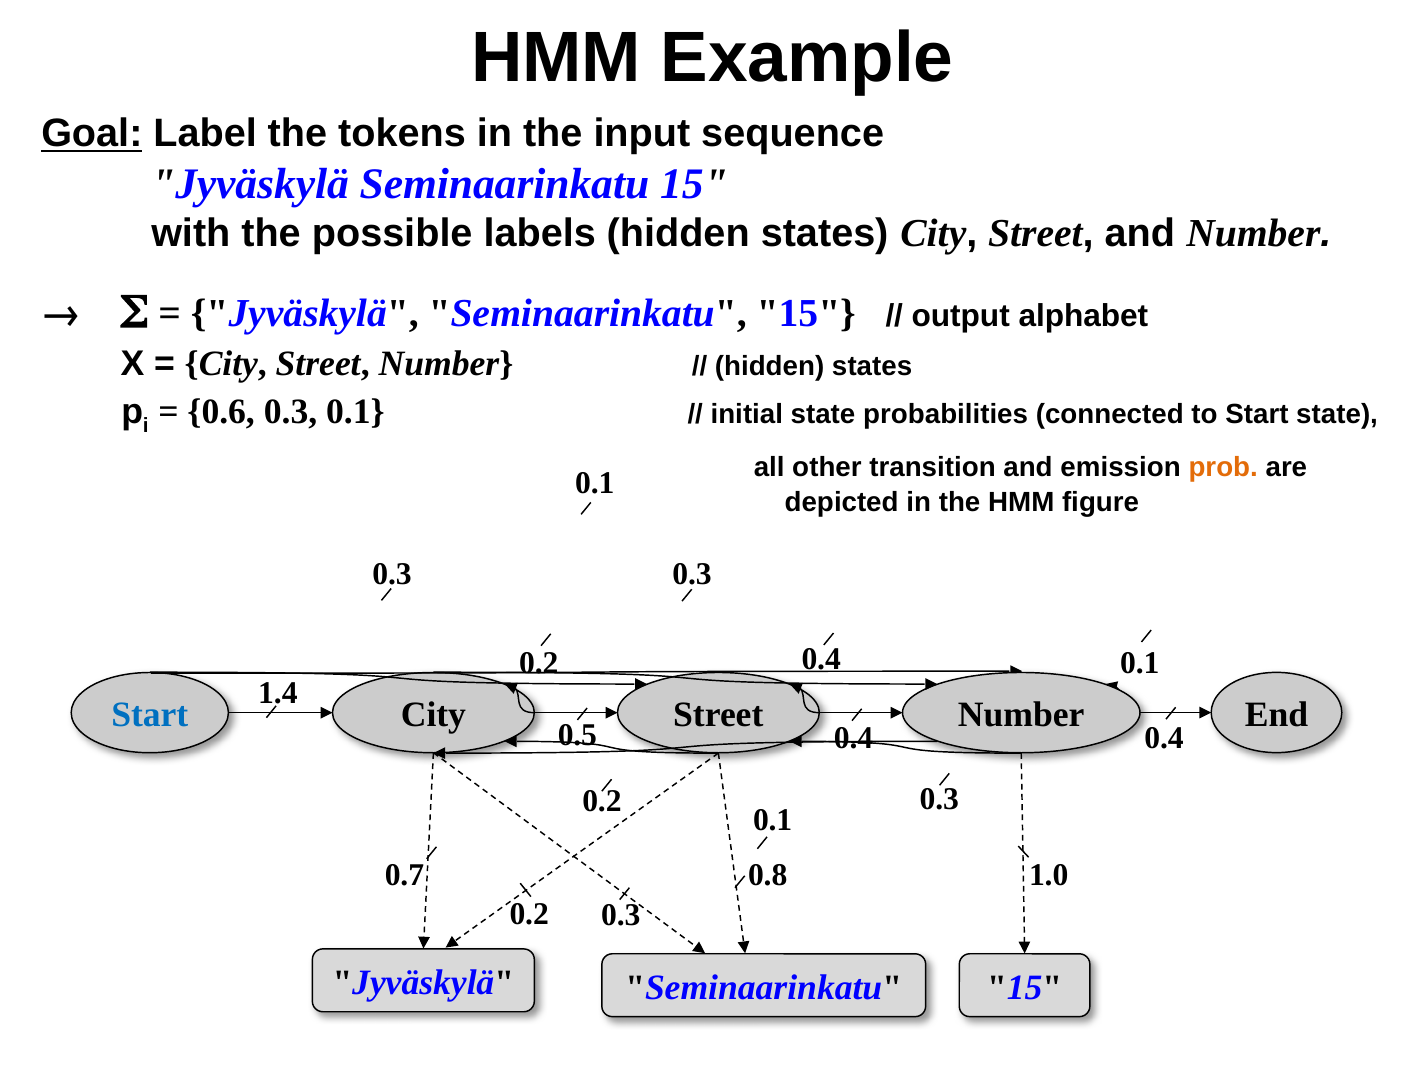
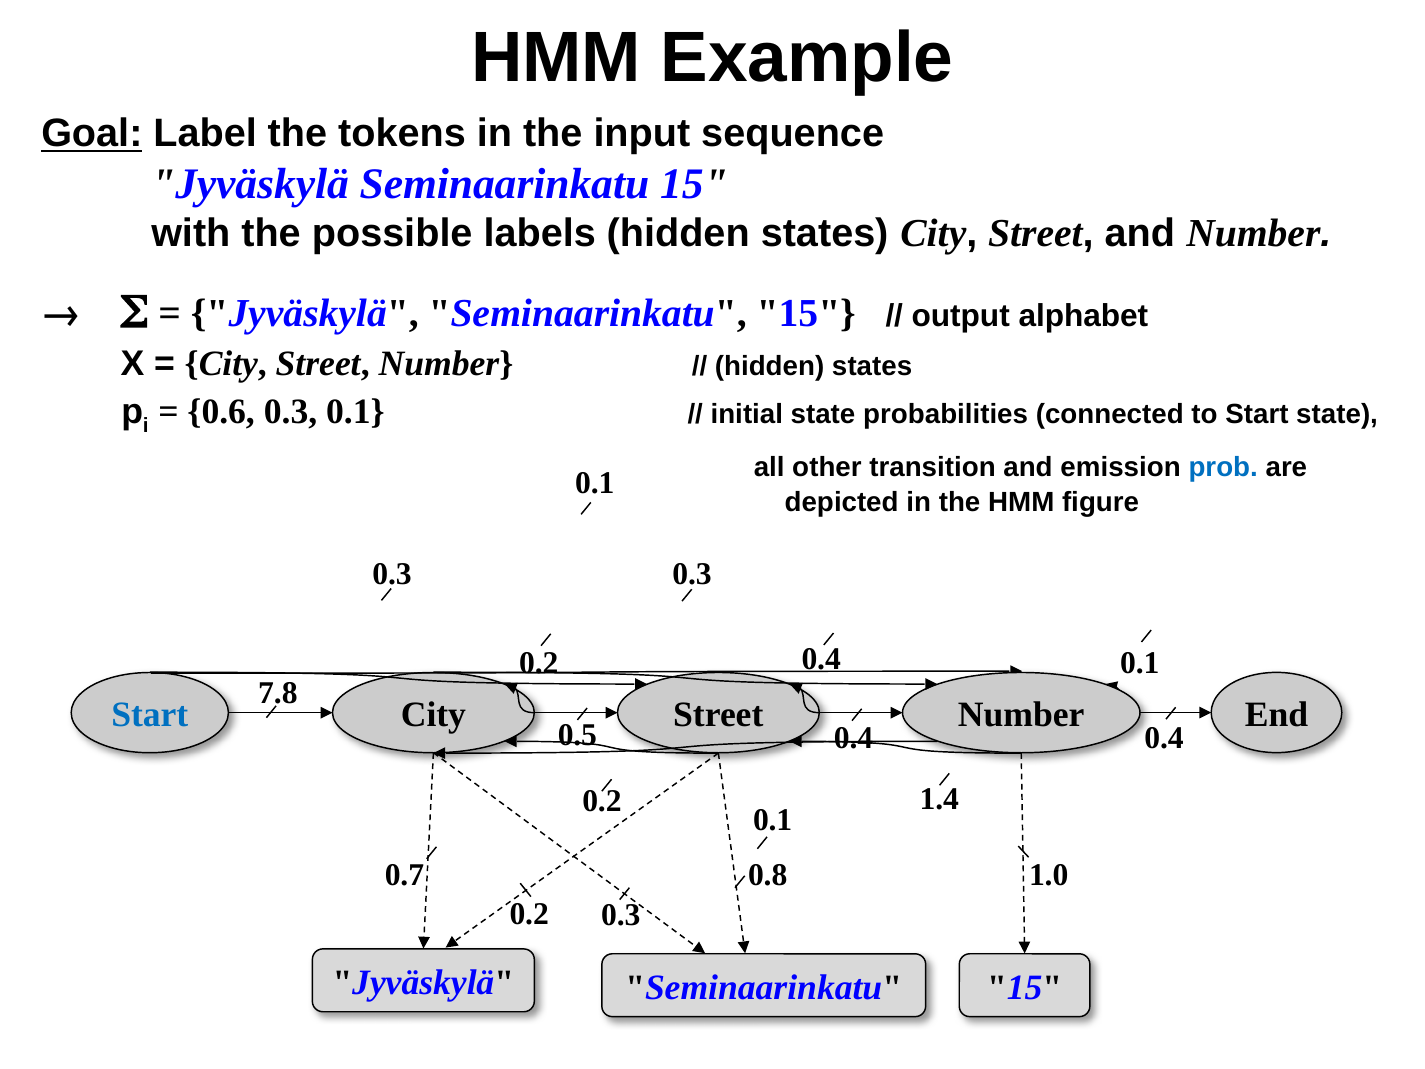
prob colour: orange -> blue
1.4: 1.4 -> 7.8
0.3 at (939, 798): 0.3 -> 1.4
